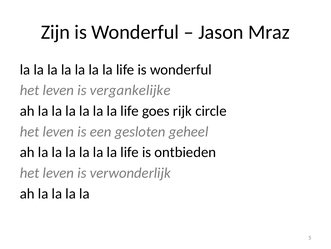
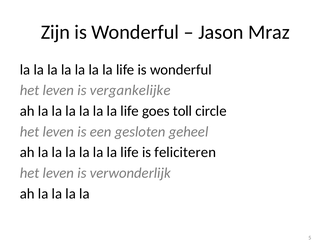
rijk: rijk -> toll
ontbieden: ontbieden -> feliciteren
